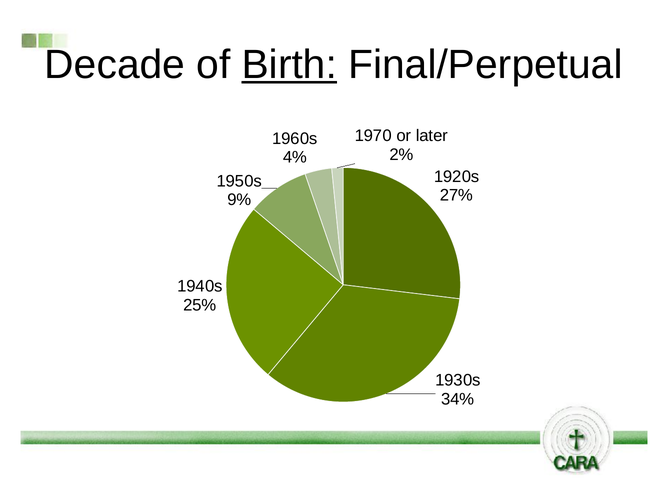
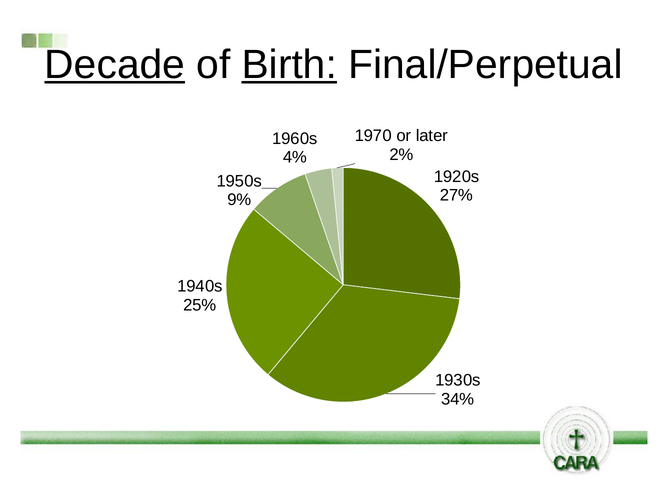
Decade underline: none -> present
